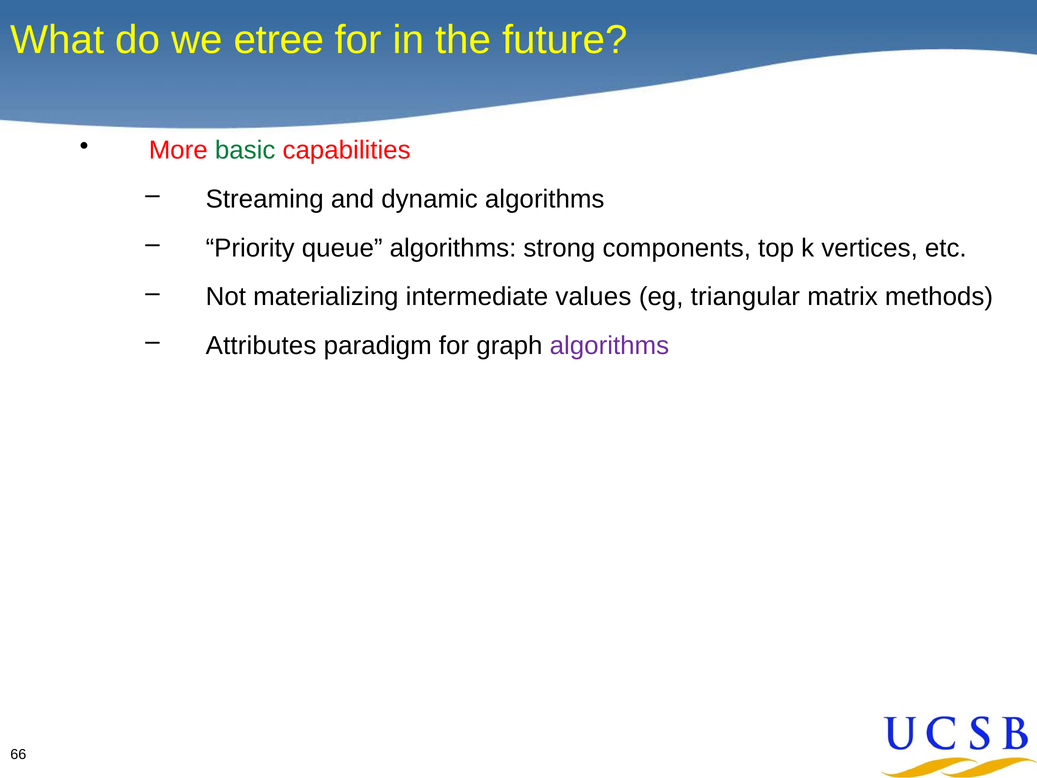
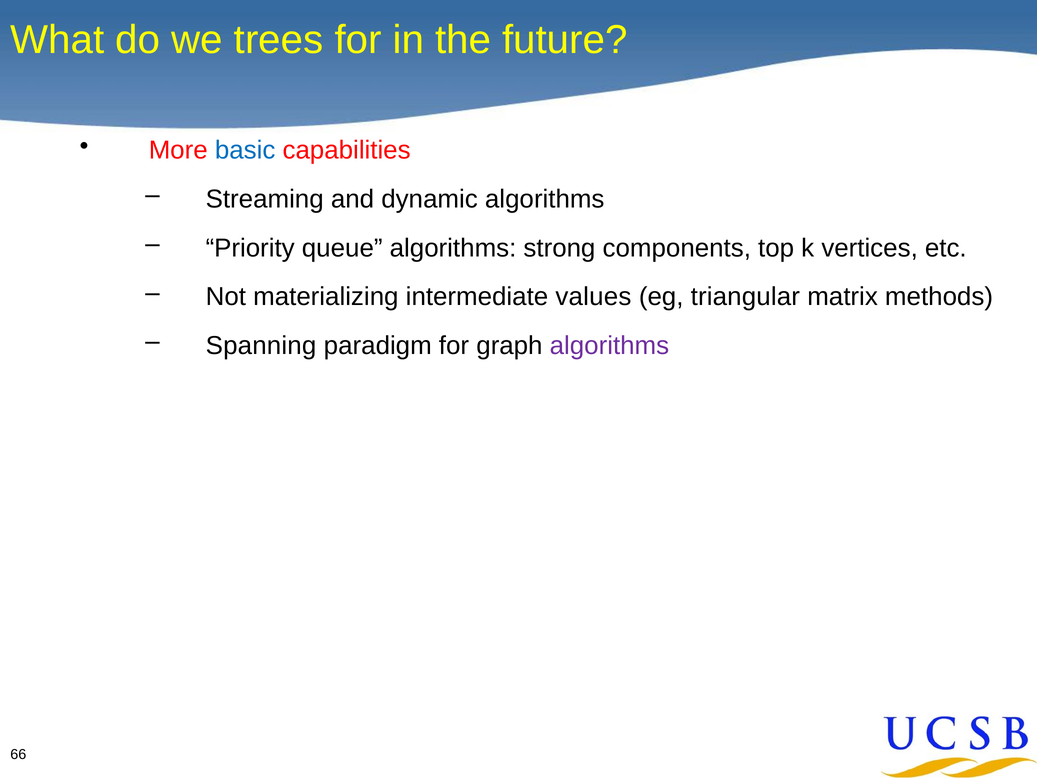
etree: etree -> trees
basic colour: green -> blue
Attributes: Attributes -> Spanning
